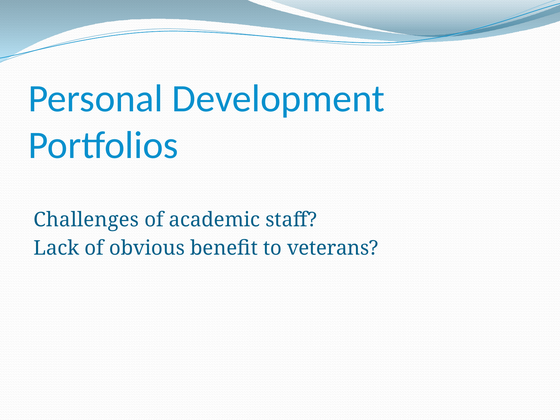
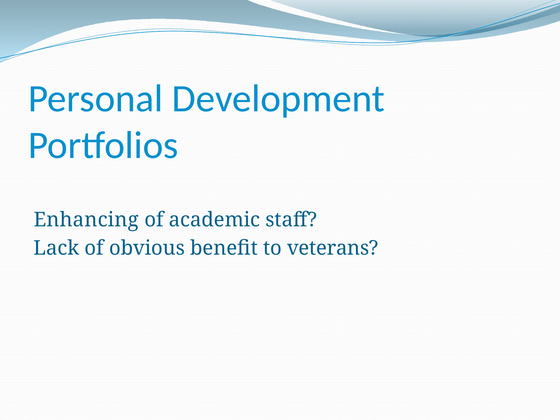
Challenges: Challenges -> Enhancing
